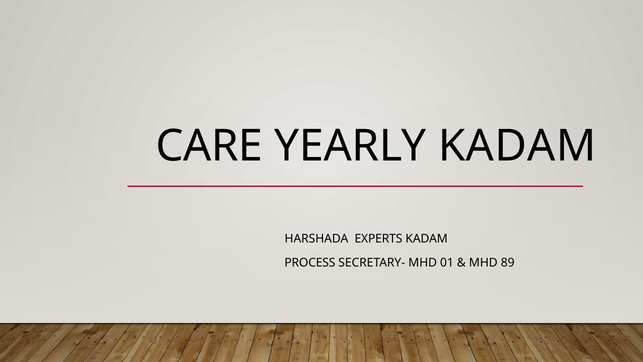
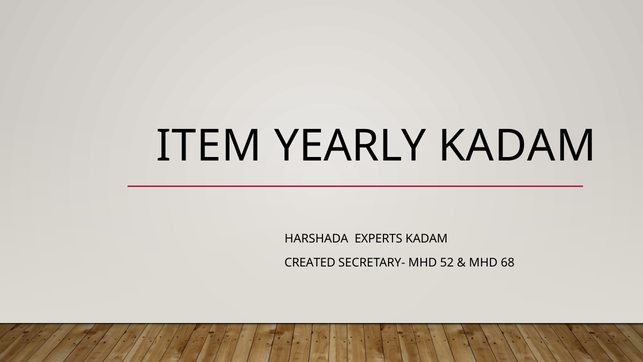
CARE: CARE -> ITEM
PROCESS: PROCESS -> CREATED
01: 01 -> 52
89: 89 -> 68
